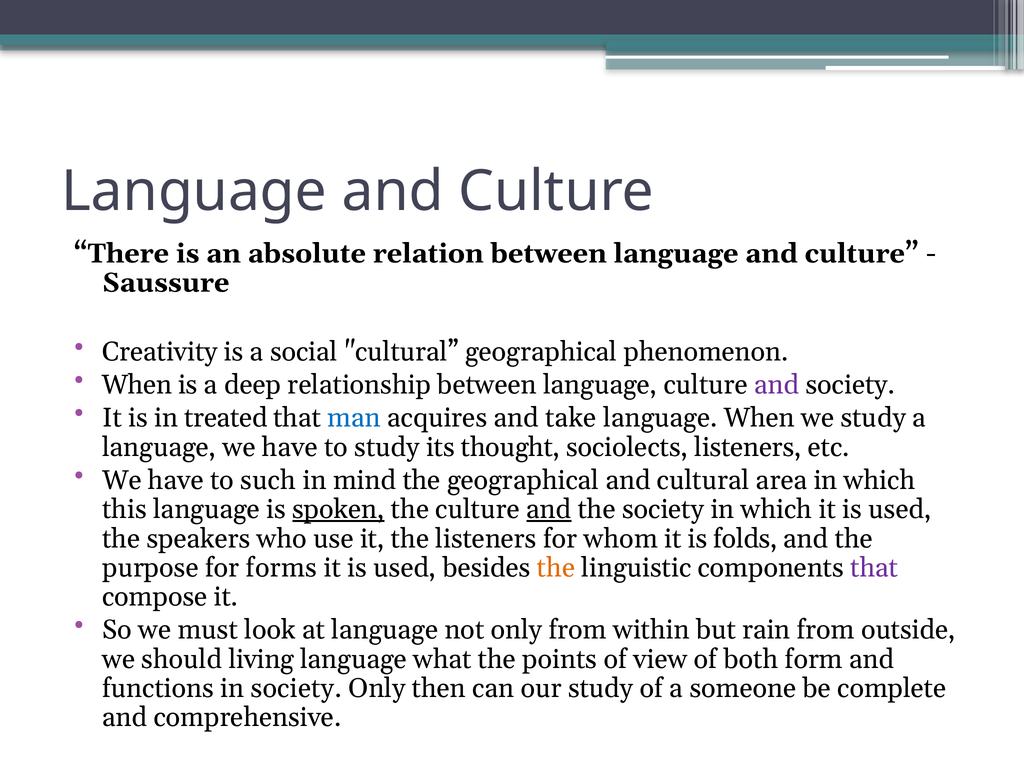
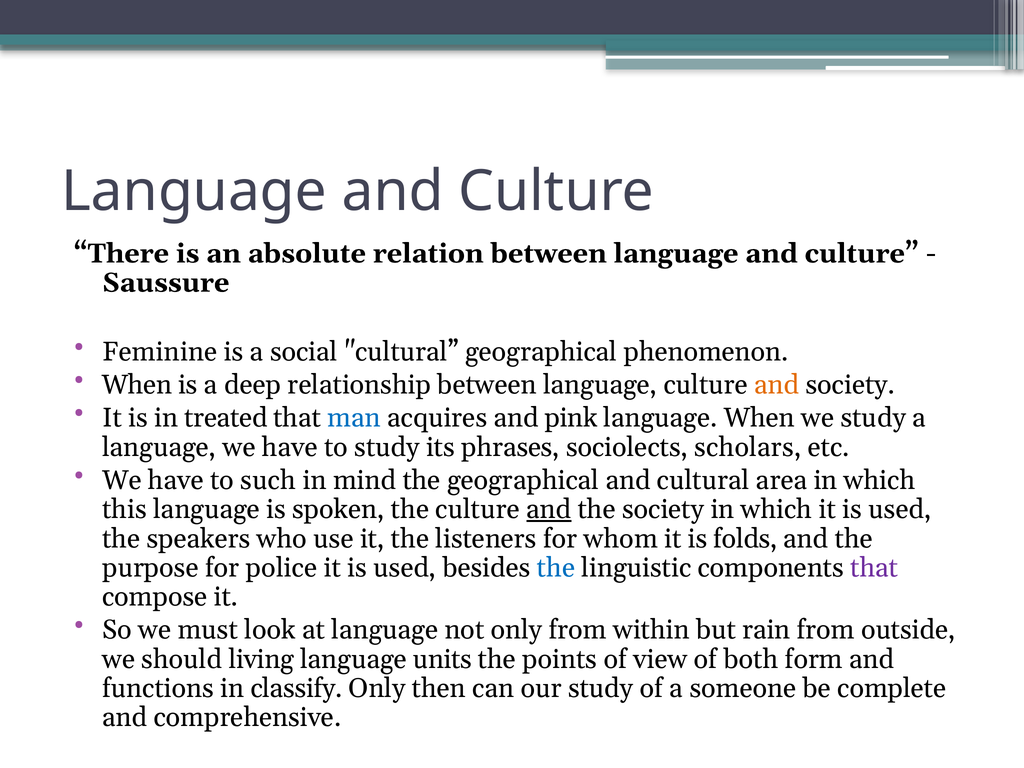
Creativity: Creativity -> Feminine
and at (777, 385) colour: purple -> orange
take: take -> pink
thought: thought -> phrases
sociolects listeners: listeners -> scholars
spoken underline: present -> none
forms: forms -> police
the at (556, 568) colour: orange -> blue
what: what -> units
in society: society -> classify
